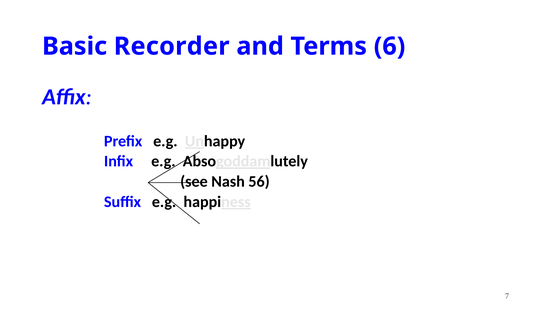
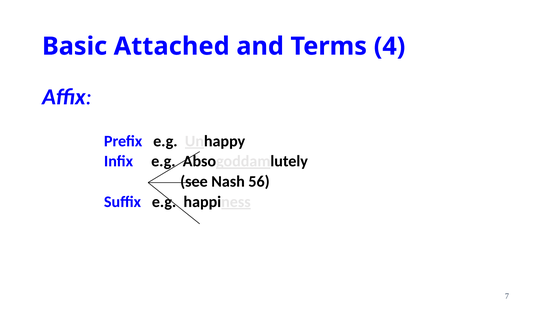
Recorder: Recorder -> Attached
6: 6 -> 4
